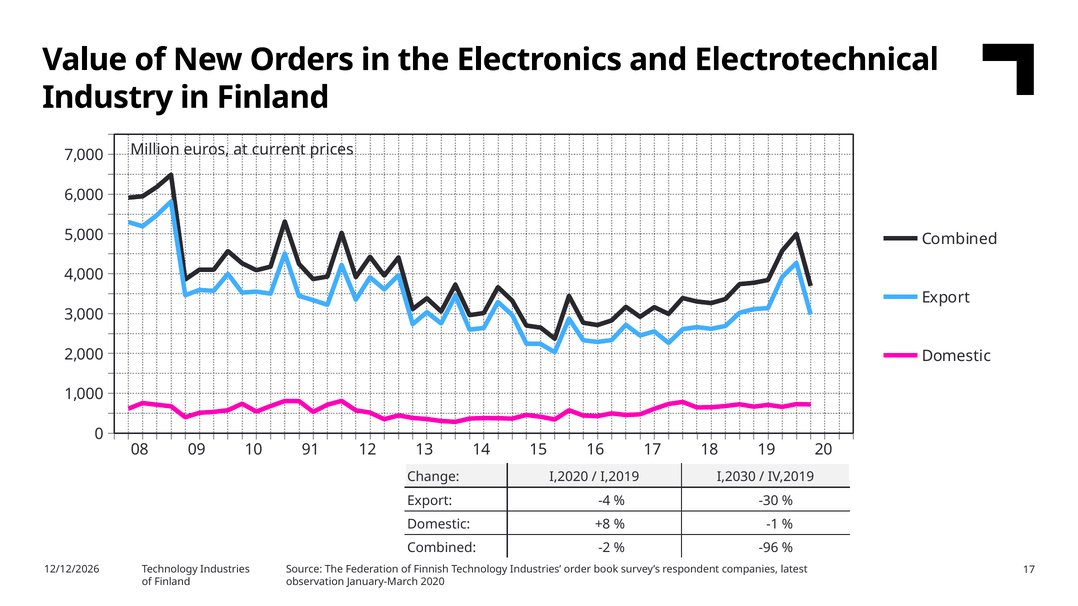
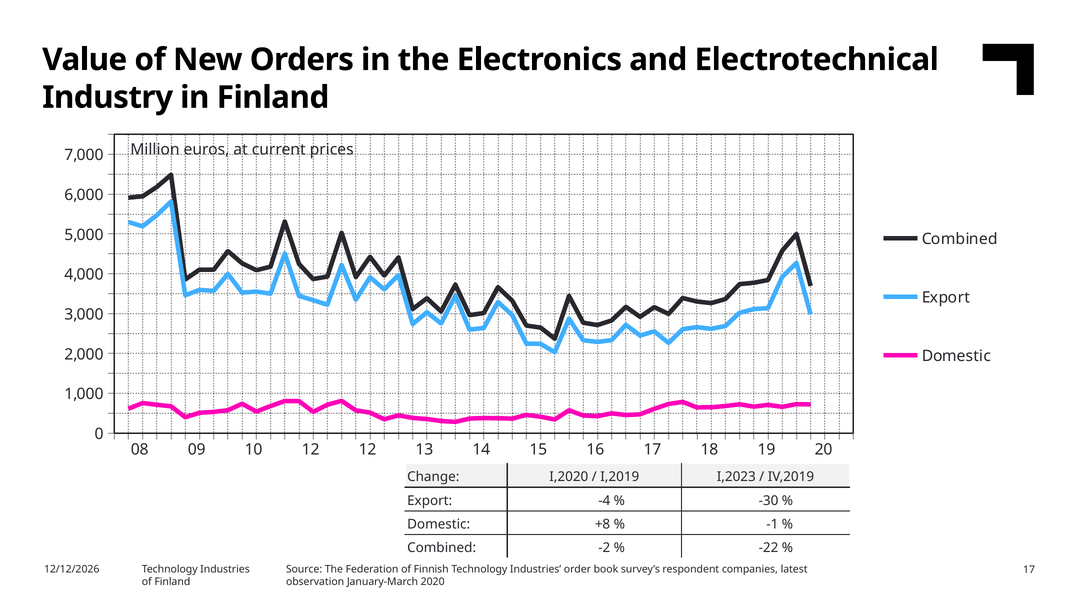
10 91: 91 -> 12
I,2030: I,2030 -> I,2023
-96: -96 -> -22
